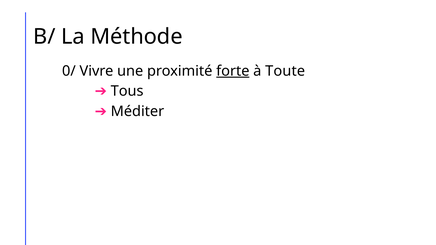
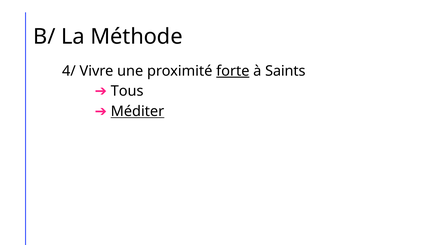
0/: 0/ -> 4/
Toute: Toute -> Saints
Méditer underline: none -> present
